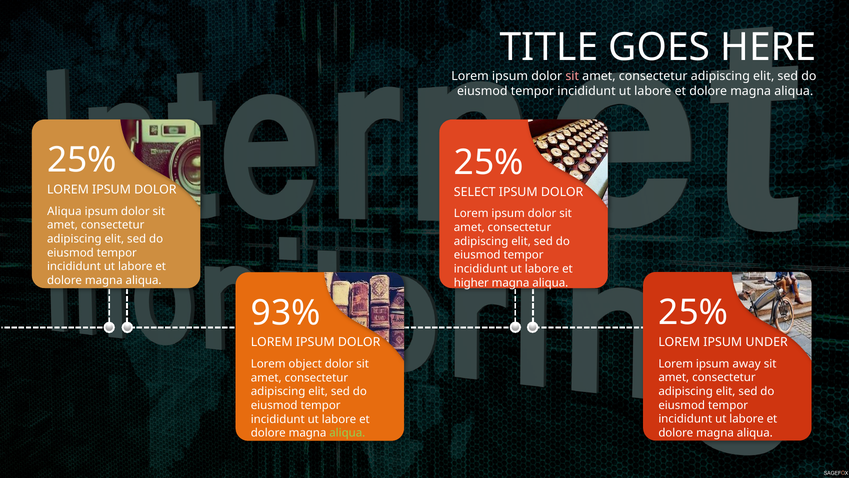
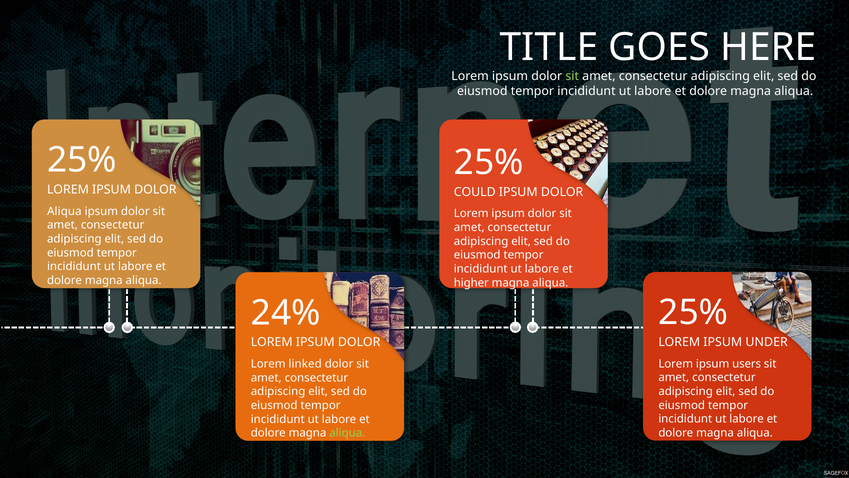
sit at (572, 76) colour: pink -> light green
SELECT: SELECT -> COULD
93%: 93% -> 24%
away: away -> users
object: object -> linked
